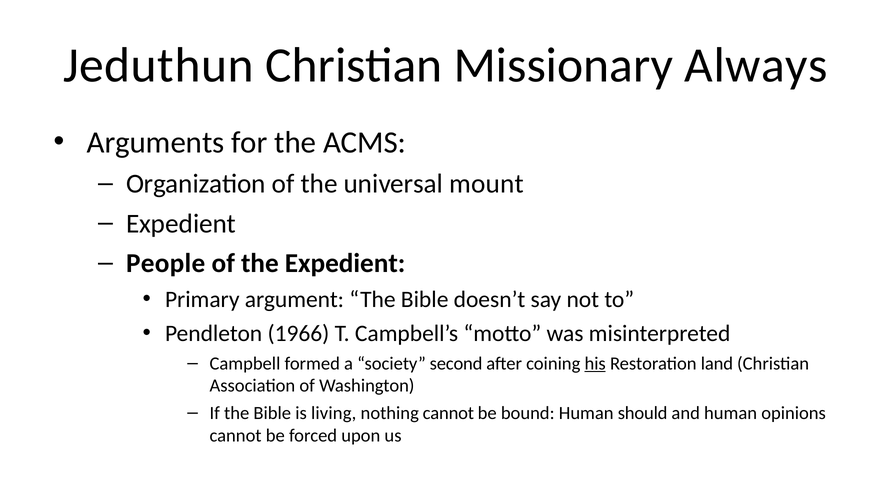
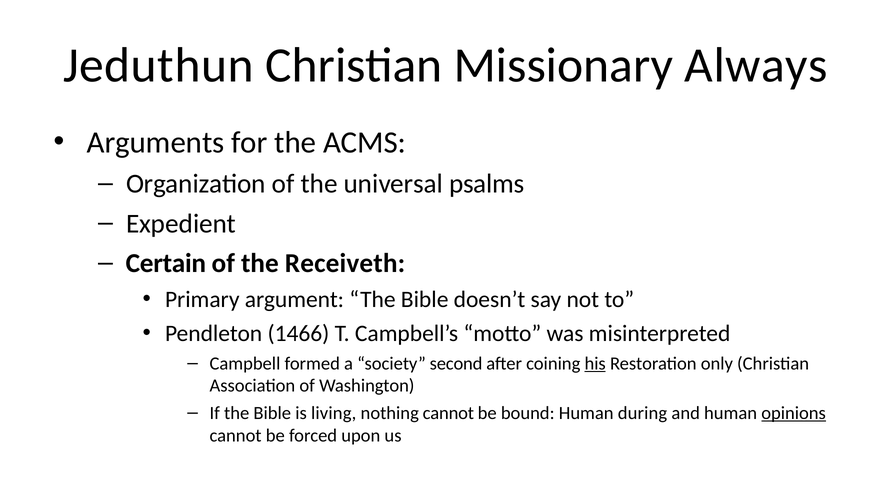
mount: mount -> psalms
People: People -> Certain
the Expedient: Expedient -> Receiveth
1966: 1966 -> 1466
land: land -> only
should: should -> during
opinions underline: none -> present
